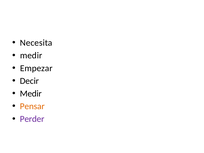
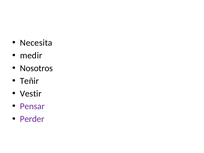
Empezar: Empezar -> Nosotros
Decir: Decir -> Teñir
Medir at (31, 94): Medir -> Vestir
Pensar colour: orange -> purple
